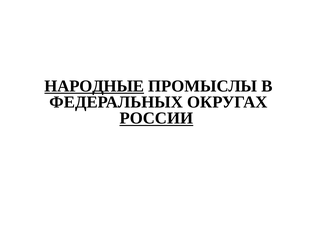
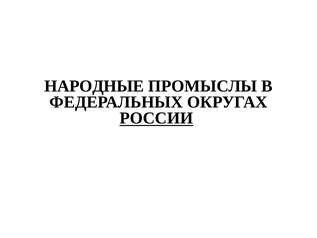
НАРОДНЫЕ underline: present -> none
